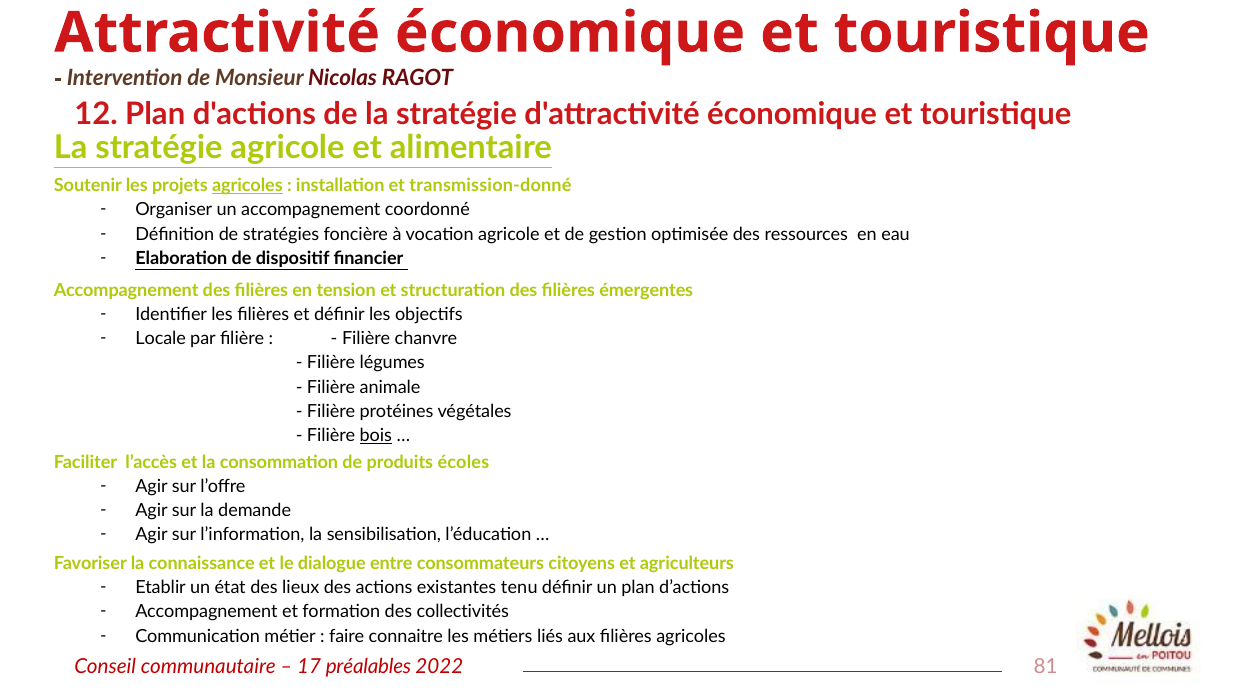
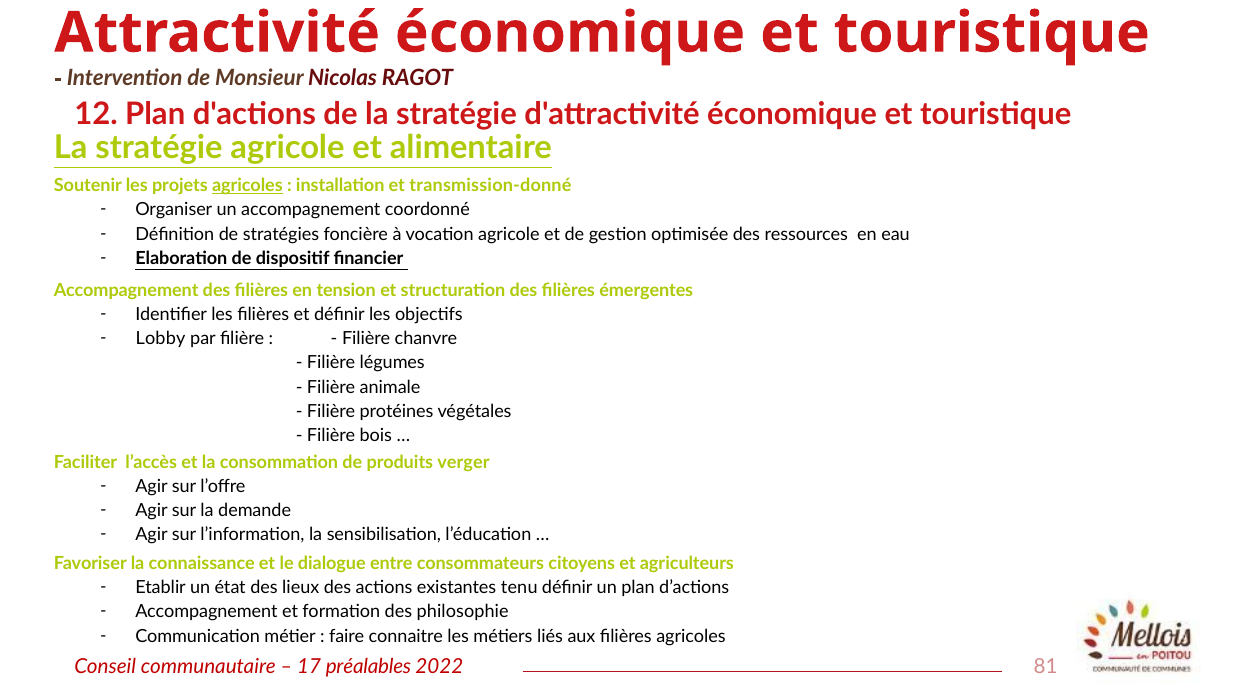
Locale: Locale -> Lobby
bois underline: present -> none
écoles: écoles -> verger
collectivités: collectivités -> philosophie
